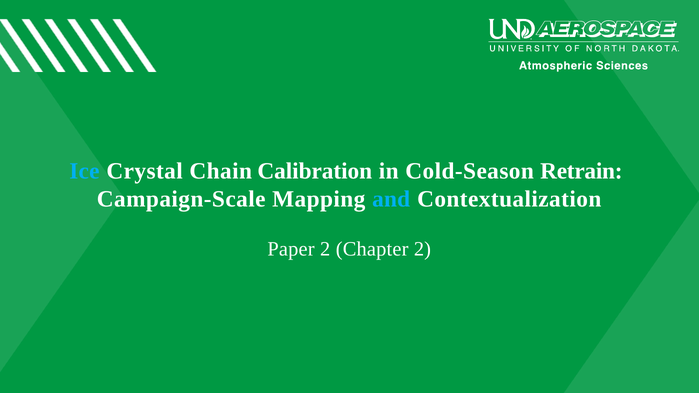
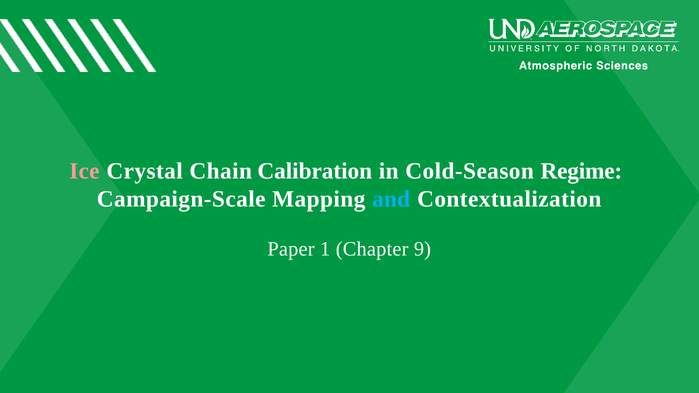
Ice colour: light blue -> pink
Retrain: Retrain -> Regime
Paper 2: 2 -> 1
Chapter 2: 2 -> 9
